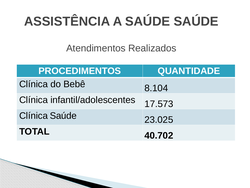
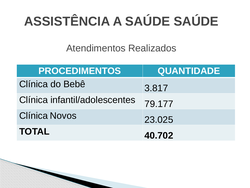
8.104: 8.104 -> 3.817
17.573: 17.573 -> 79.177
Clínica Saúde: Saúde -> Novos
